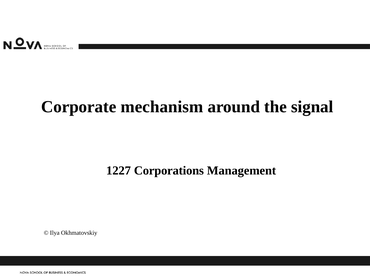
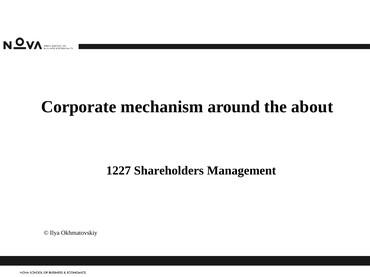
signal: signal -> about
Corporations: Corporations -> Shareholders
